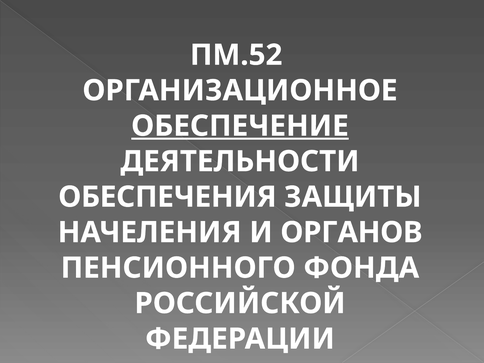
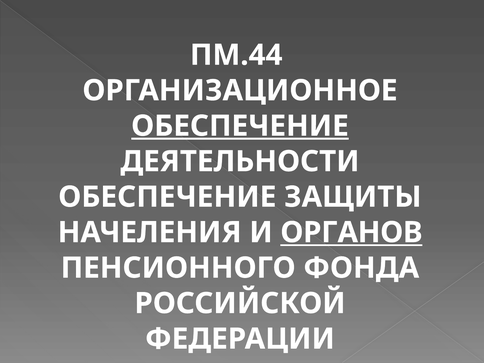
ПМ.52: ПМ.52 -> ПМ.44
ОБЕСПЕЧЕНИЯ at (167, 197): ОБЕСПЕЧЕНИЯ -> ОБЕСПЕЧЕНИЕ
ОРГАНОВ underline: none -> present
